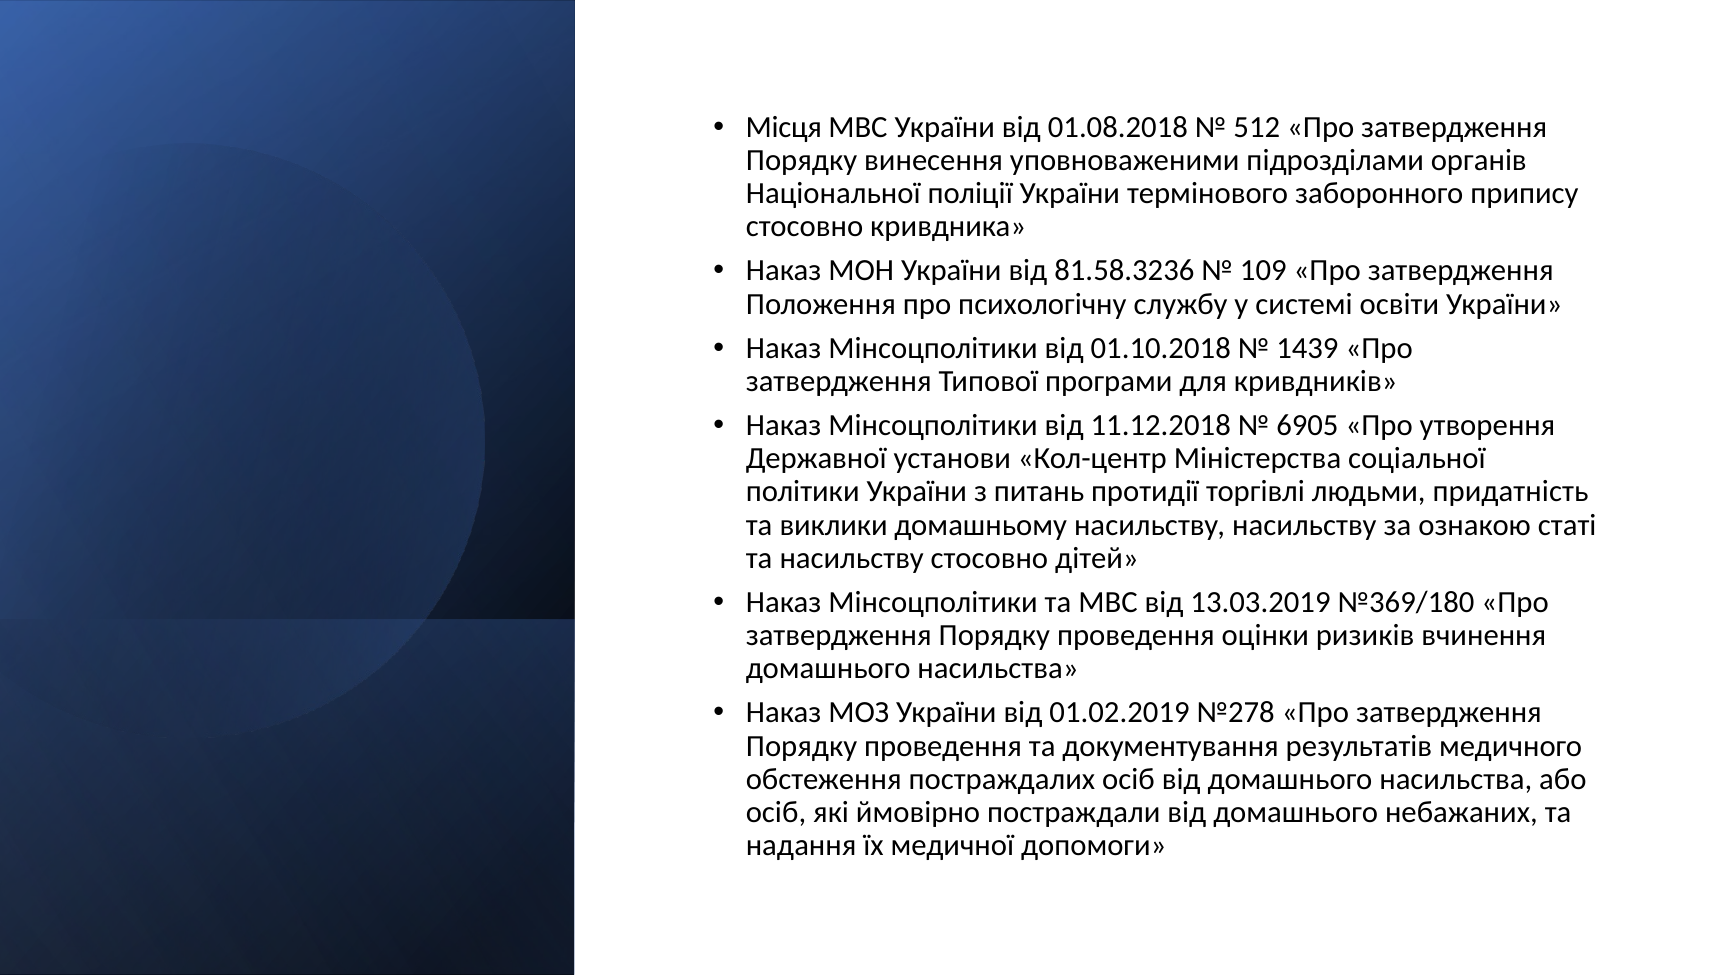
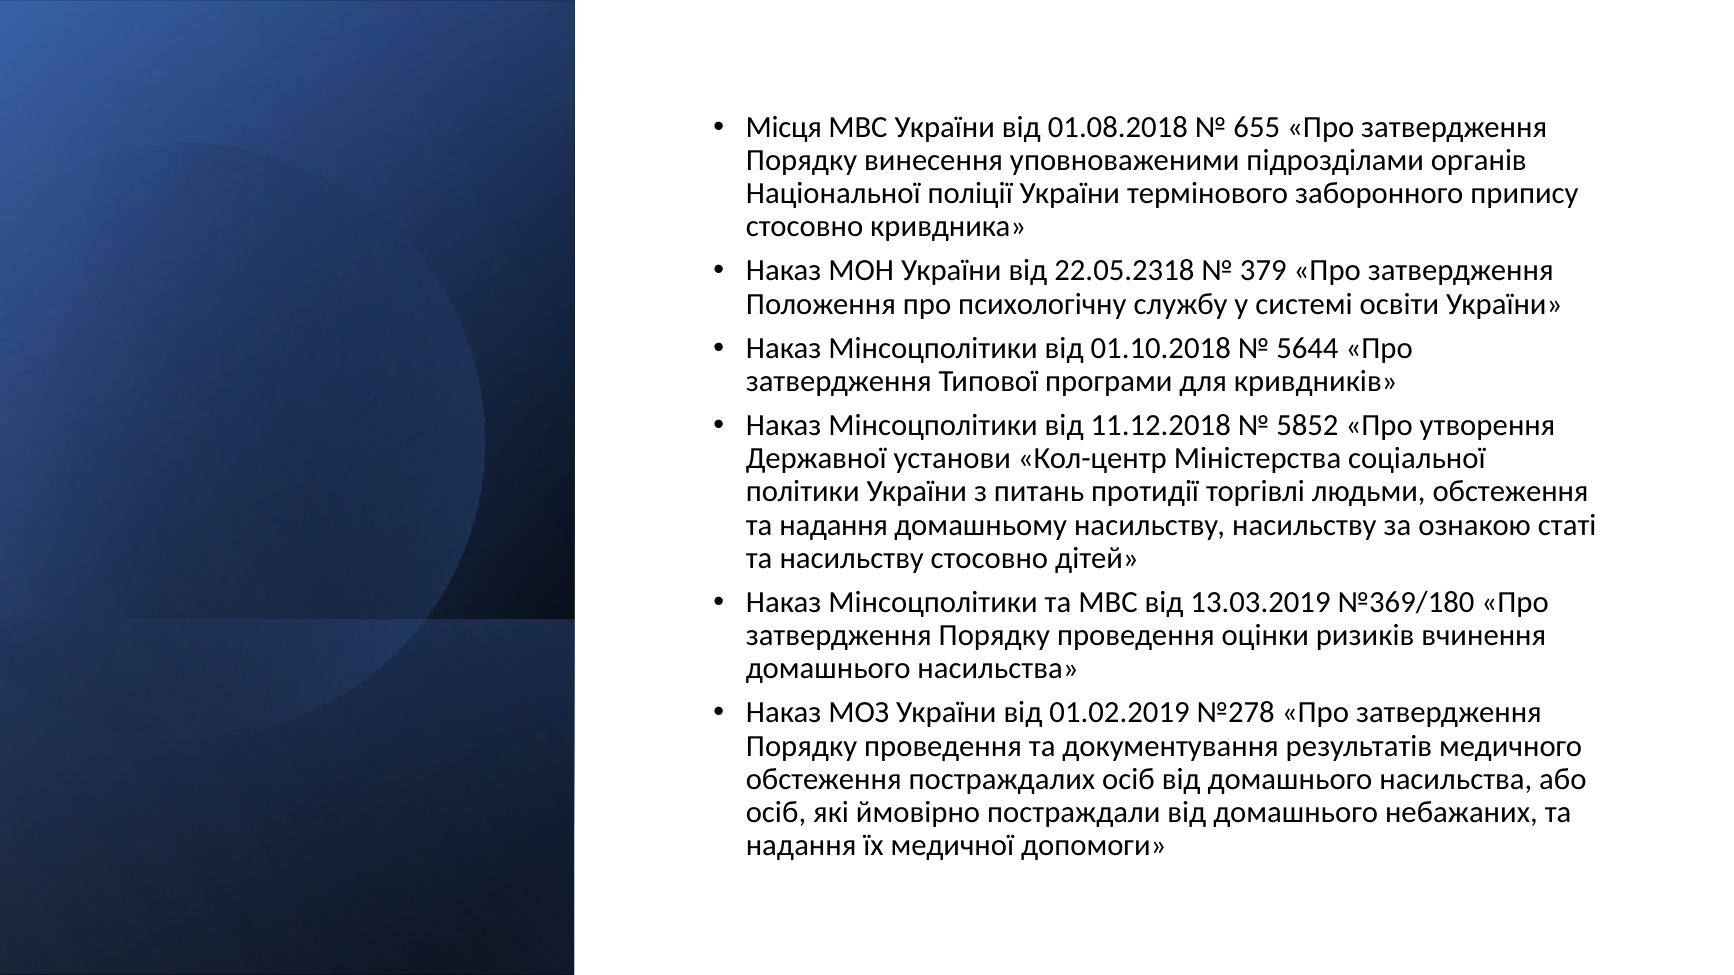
512: 512 -> 655
81.58.3236: 81.58.3236 -> 22.05.2318
109: 109 -> 379
1439: 1439 -> 5644
6905: 6905 -> 5852
людьми придатність: придатність -> обстеження
виклики at (834, 525): виклики -> надання
